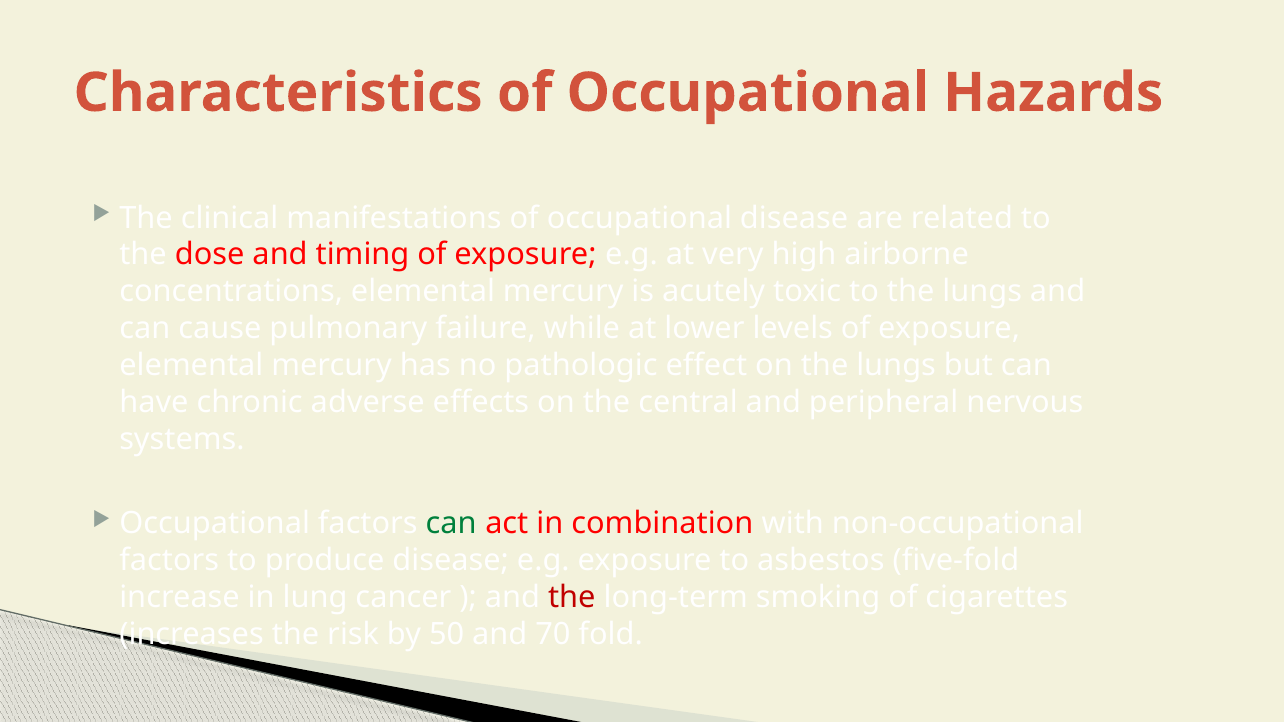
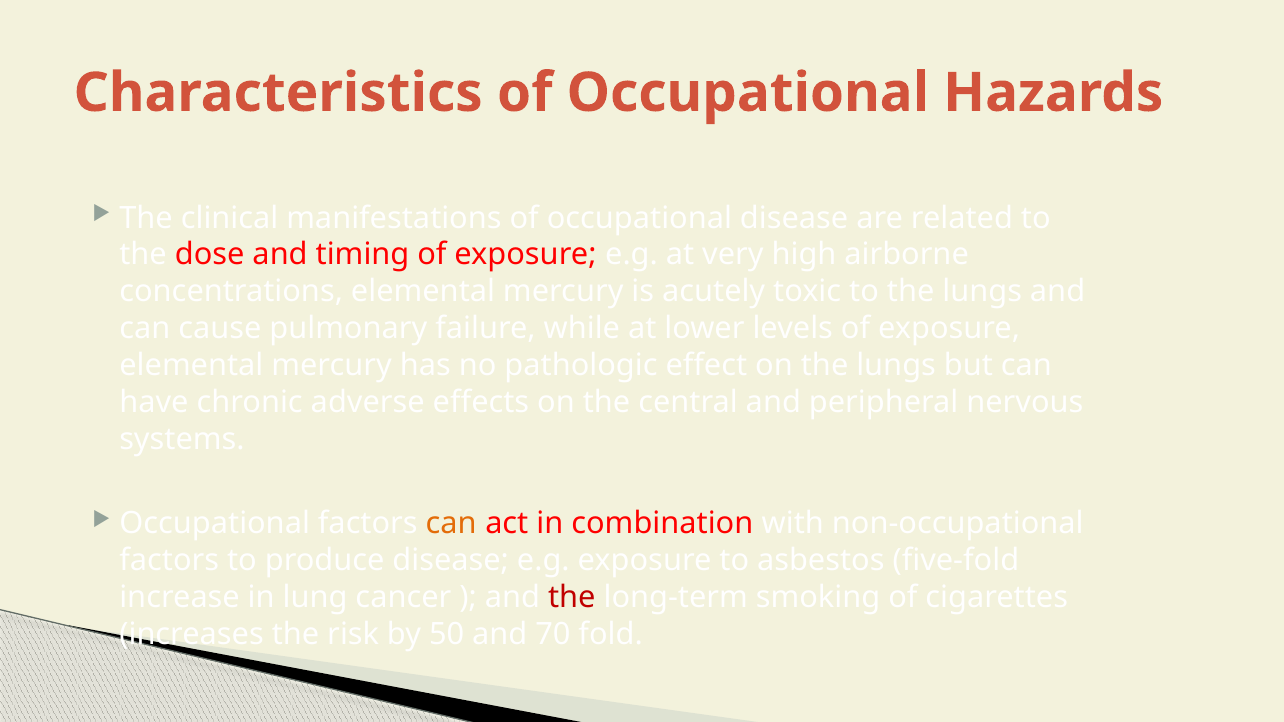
can at (451, 524) colour: green -> orange
